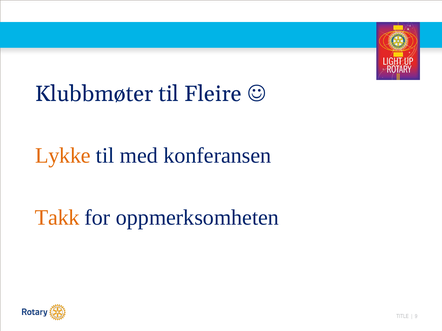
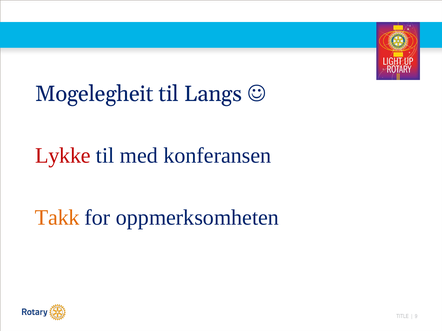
Klubbmøter: Klubbmøter -> Mogelegheit
Fleire: Fleire -> Langs
Lykke colour: orange -> red
